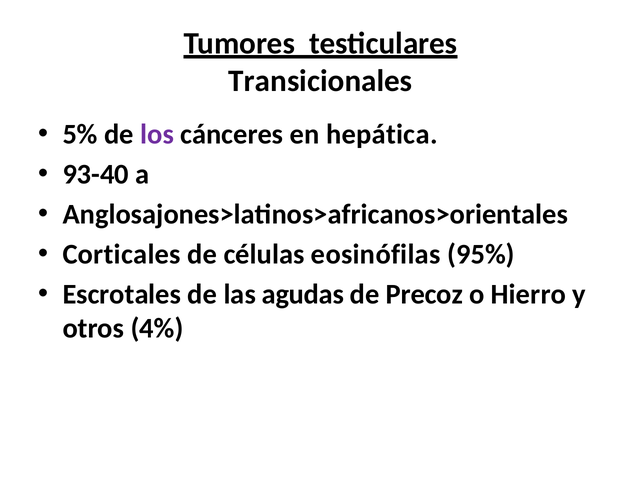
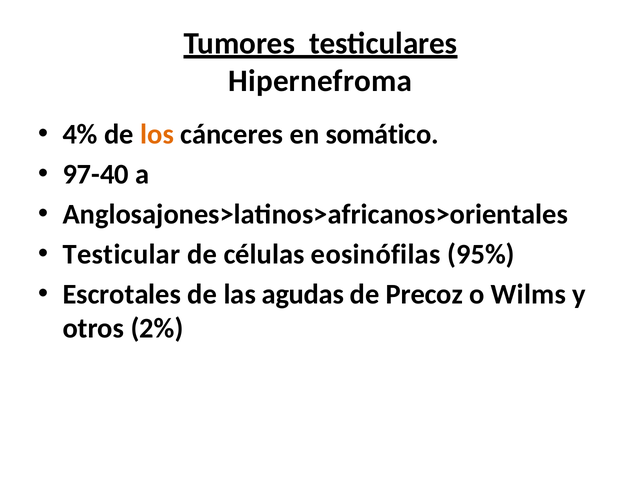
Transicionales: Transicionales -> Hipernefroma
5%: 5% -> 4%
los colour: purple -> orange
hepática: hepática -> somático
93-40: 93-40 -> 97-40
Corticales: Corticales -> Testicular
Hierro: Hierro -> Wilms
4%: 4% -> 2%
